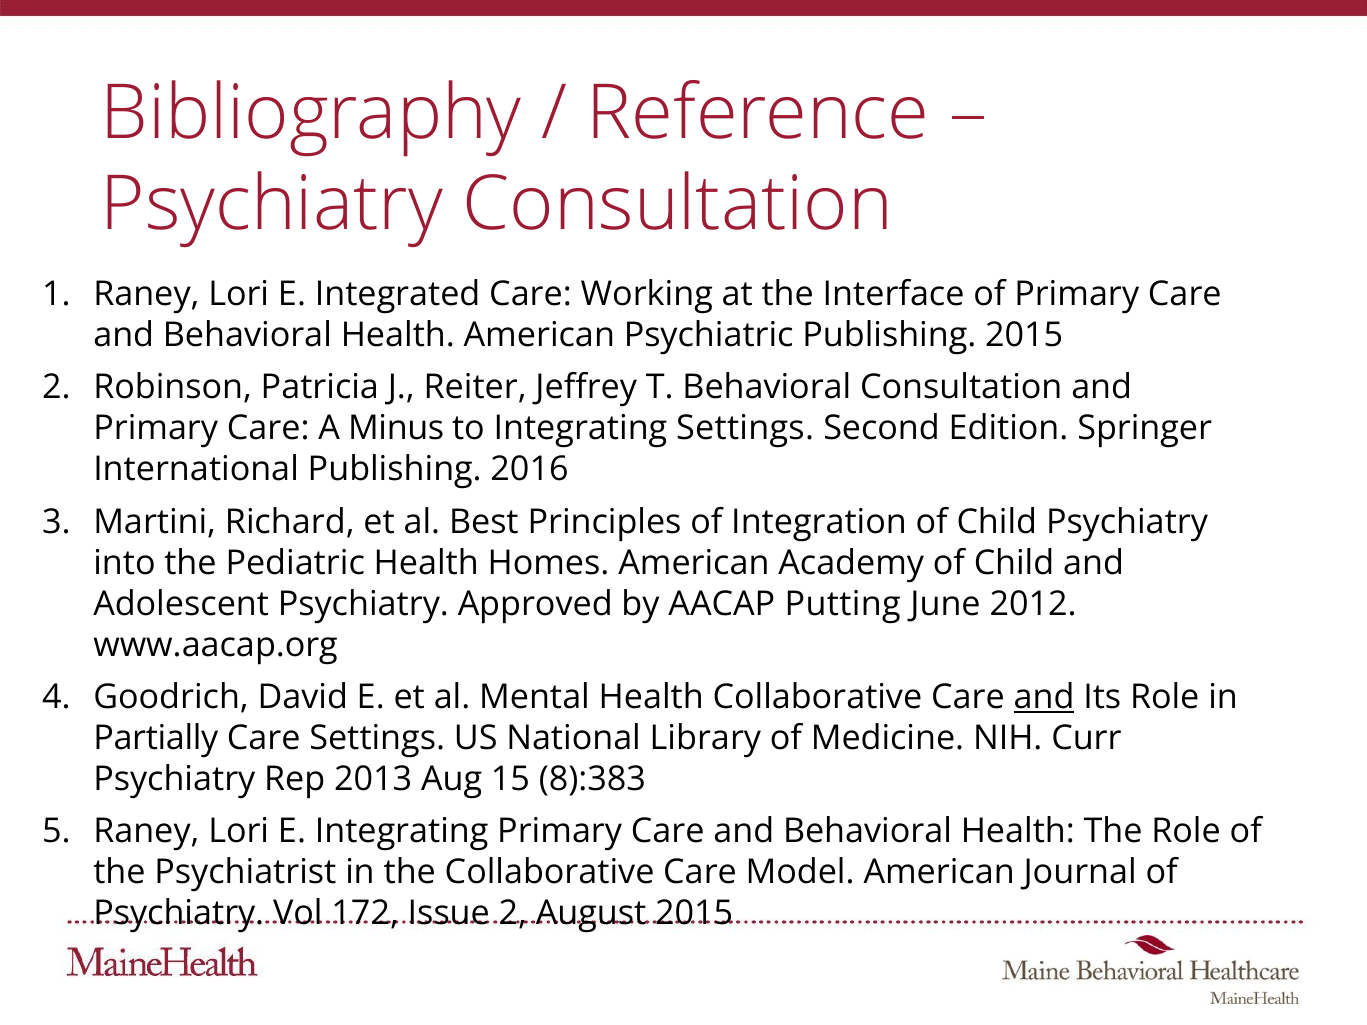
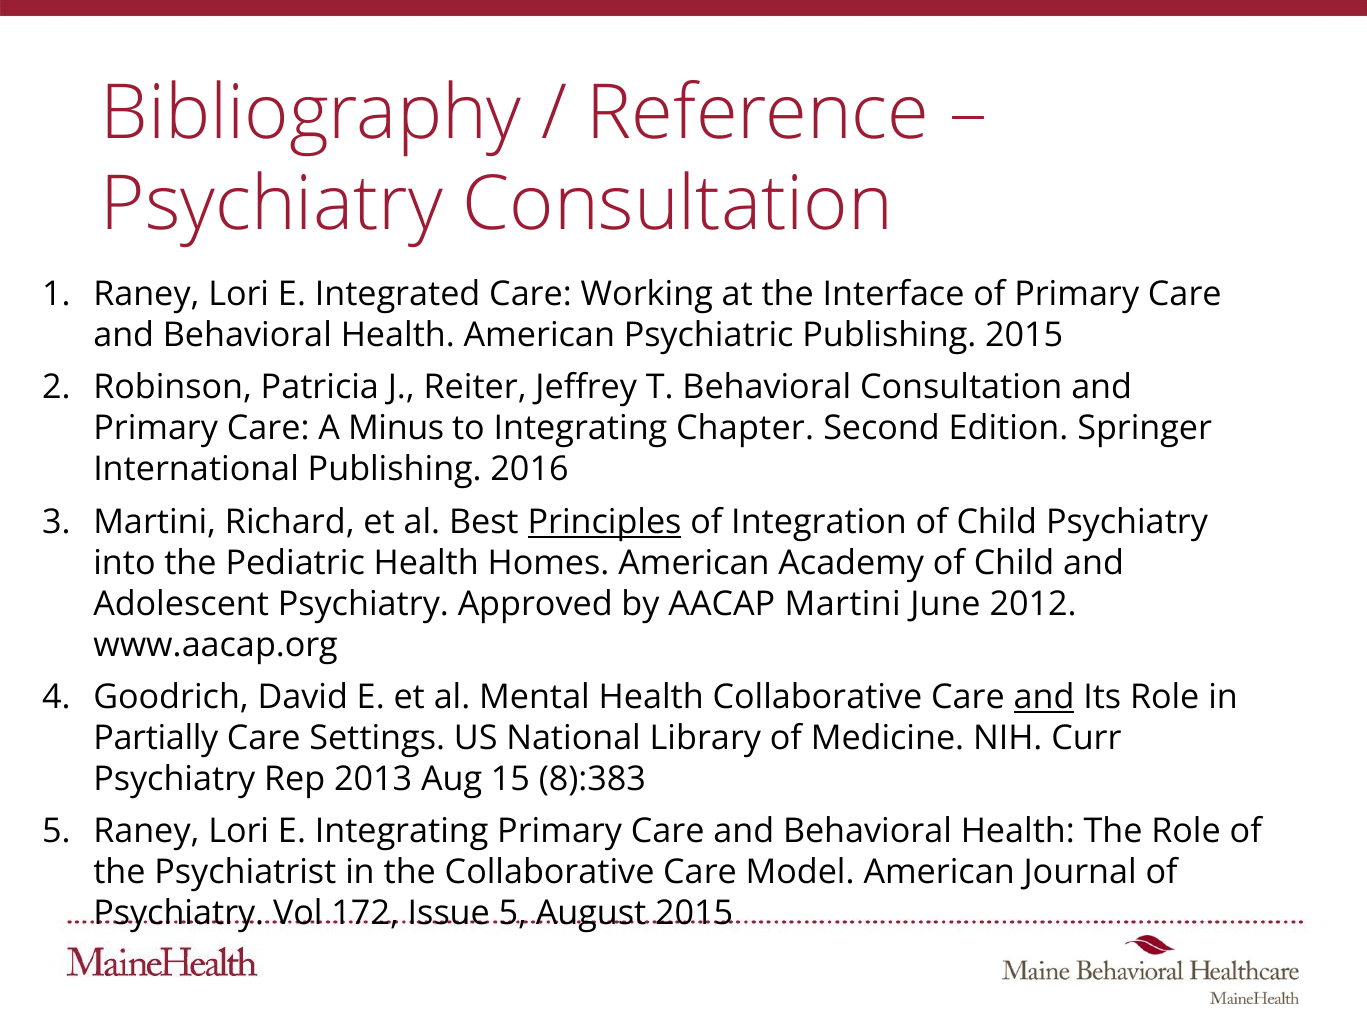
Integrating Settings: Settings -> Chapter
Principles underline: none -> present
AACAP Putting: Putting -> Martini
Issue 2: 2 -> 5
